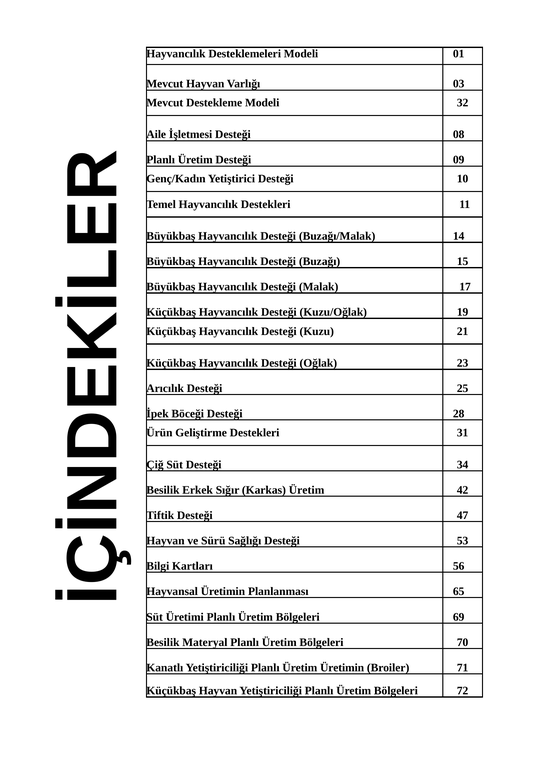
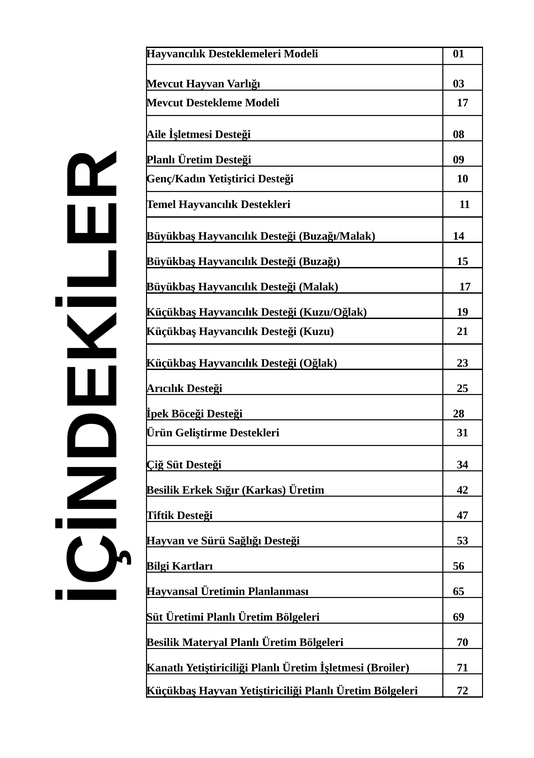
Modeli 32: 32 -> 17
Üretim Üretimin: Üretimin -> İşletmesi
